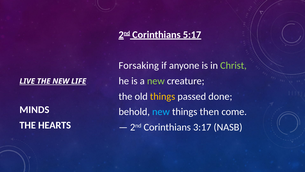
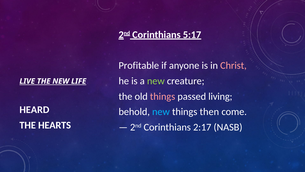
Forsaking: Forsaking -> Profitable
Christ colour: light green -> pink
things at (163, 96) colour: yellow -> pink
done: done -> living
MINDS: MINDS -> HEARD
3:17: 3:17 -> 2:17
